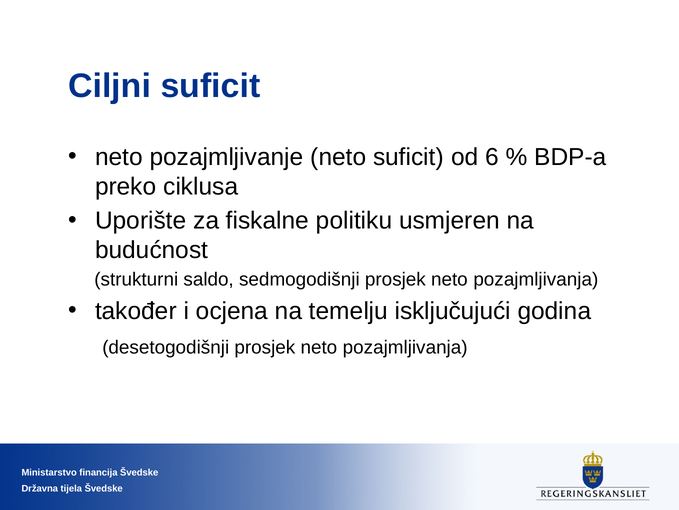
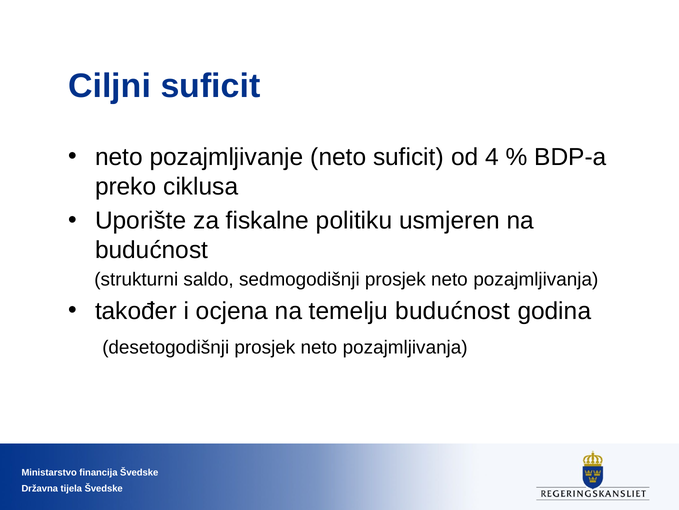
6: 6 -> 4
temelju isključujući: isključujući -> budućnost
